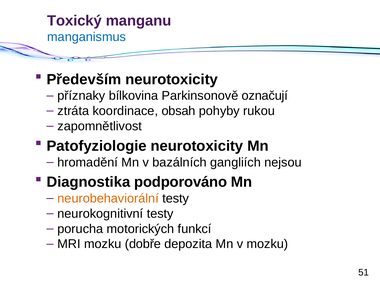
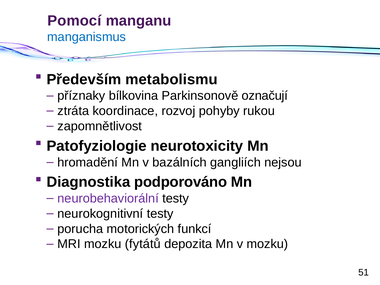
Toxický: Toxický -> Pomocí
Především neurotoxicity: neurotoxicity -> metabolismu
obsah: obsah -> rozvoj
neurobehaviorální colour: orange -> purple
dobře: dobře -> fytátů
